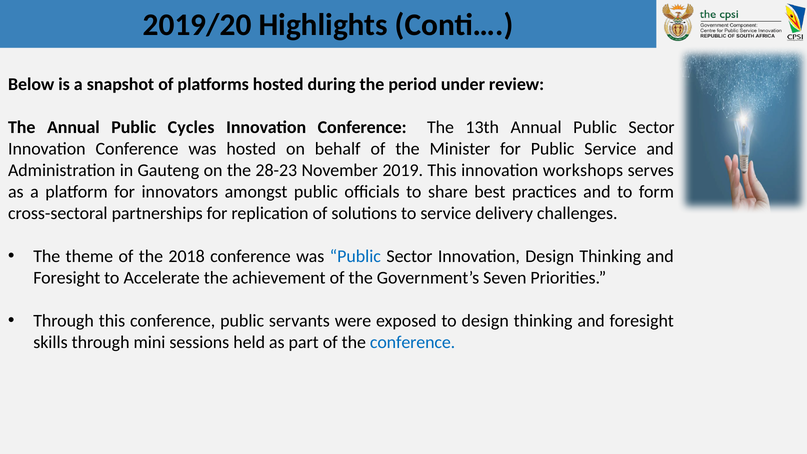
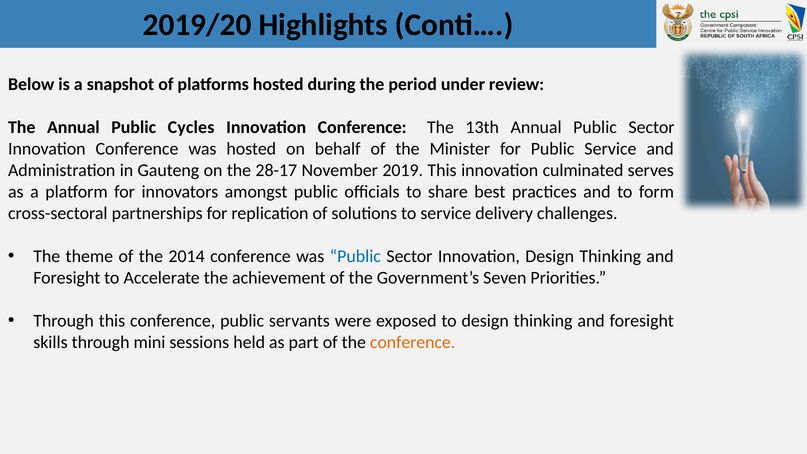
28-23: 28-23 -> 28-17
workshops: workshops -> culminated
2018: 2018 -> 2014
conference at (413, 342) colour: blue -> orange
